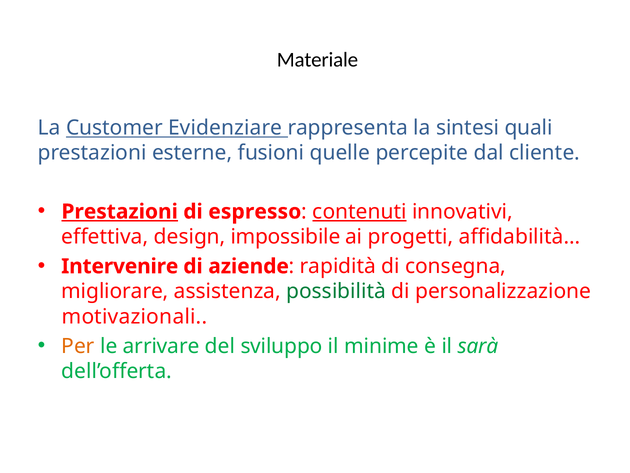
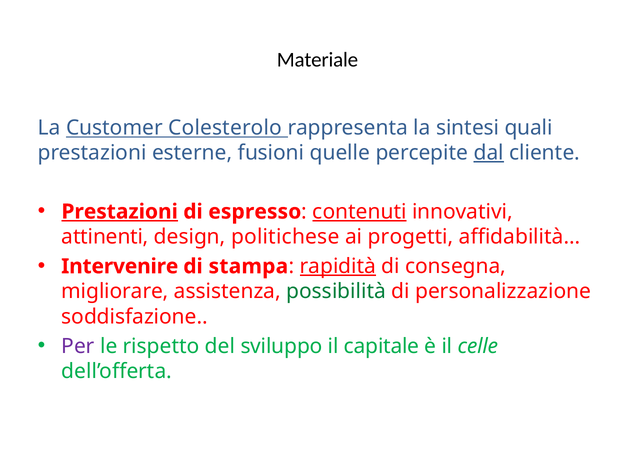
Evidenziare: Evidenziare -> Colesterolo
dal underline: none -> present
effettiva: effettiva -> attinenti
impossibile: impossibile -> politichese
aziende: aziende -> stampa
rapidità underline: none -> present
motivazionali: motivazionali -> soddisfazione
Per colour: orange -> purple
arrivare: arrivare -> rispetto
minime: minime -> capitale
sarà: sarà -> celle
